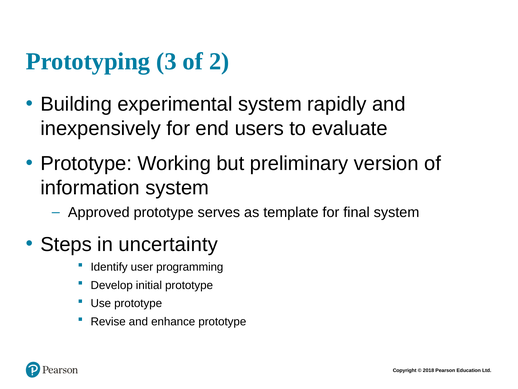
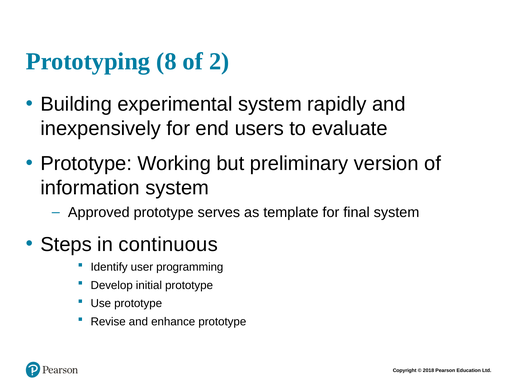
3: 3 -> 8
uncertainty: uncertainty -> continuous
